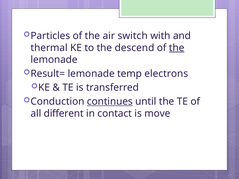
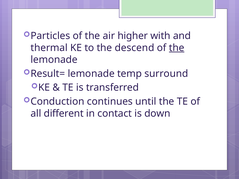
switch: switch -> higher
electrons: electrons -> surround
continues underline: present -> none
move: move -> down
